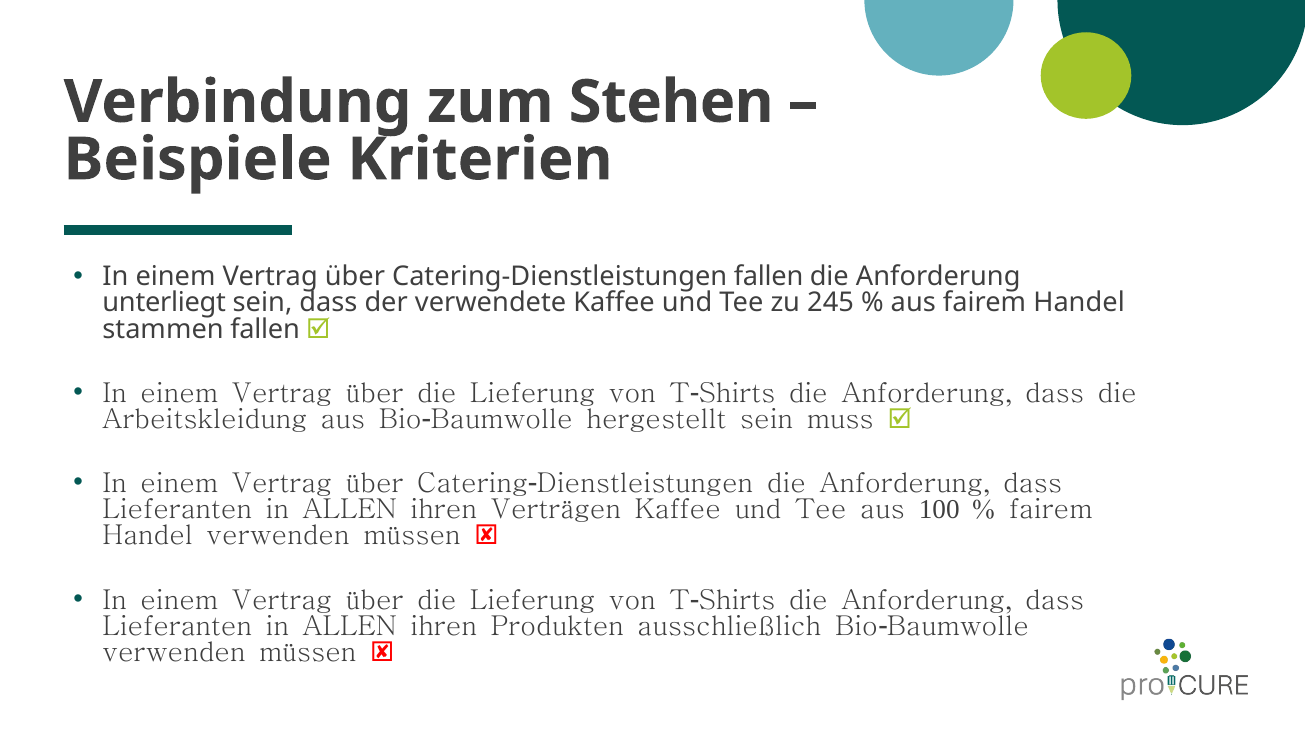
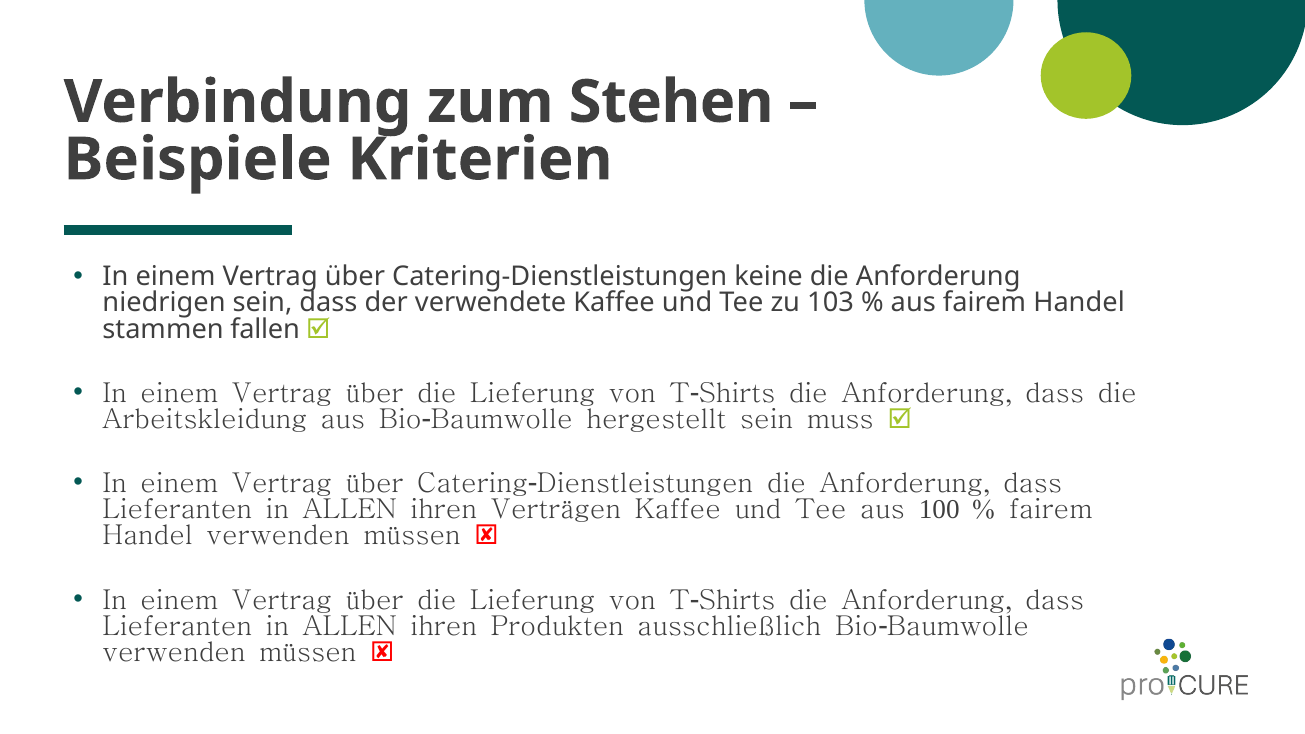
Catering-Dienstleistungen fallen: fallen -> keine
unterliegt: unterliegt -> niedrigen
245: 245 -> 103
